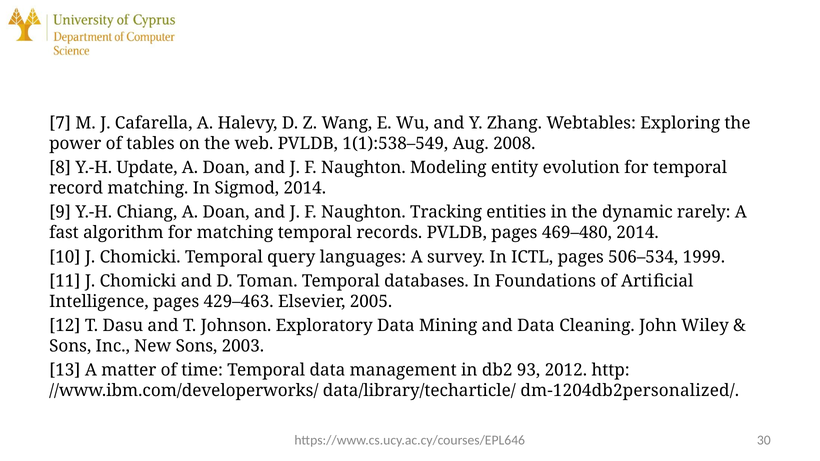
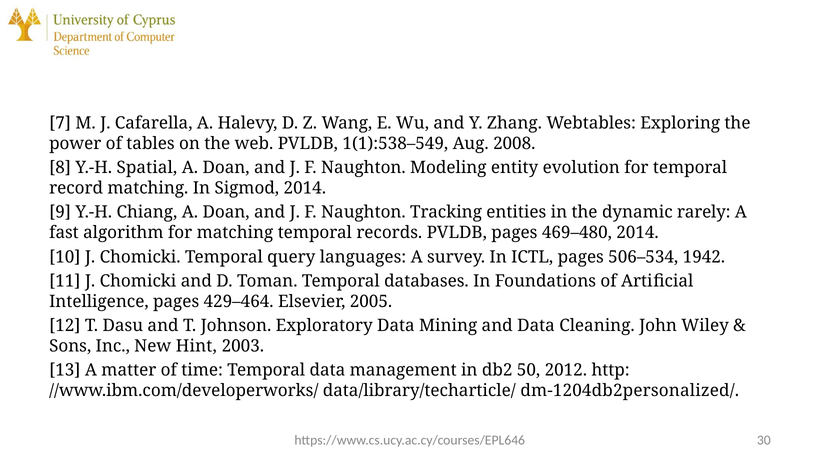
Update: Update -> Spatial
1999: 1999 -> 1942
429–463: 429–463 -> 429–464
New Sons: Sons -> Hint
93: 93 -> 50
